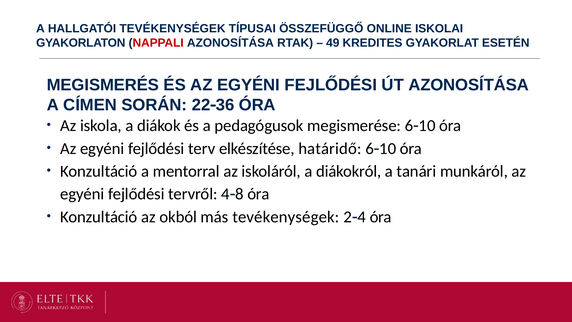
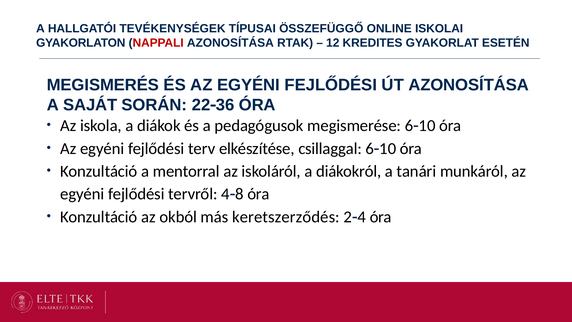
49: 49 -> 12
CÍMEN: CÍMEN -> SAJÁT
határidő: határidő -> csillaggal
más tevékenységek: tevékenységek -> keretszerződés
